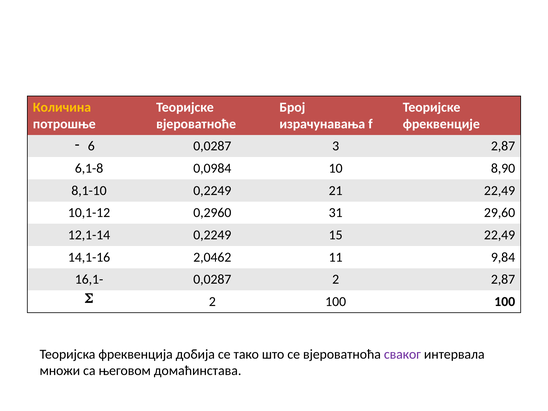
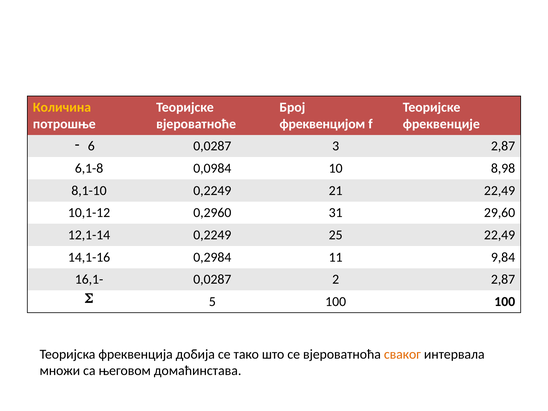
израчунавања: израчунавања -> фреквенцијом
8,90: 8,90 -> 8,98
15: 15 -> 25
2,0462: 2,0462 -> 0,2984
2 at (212, 302): 2 -> 5
сваког colour: purple -> orange
